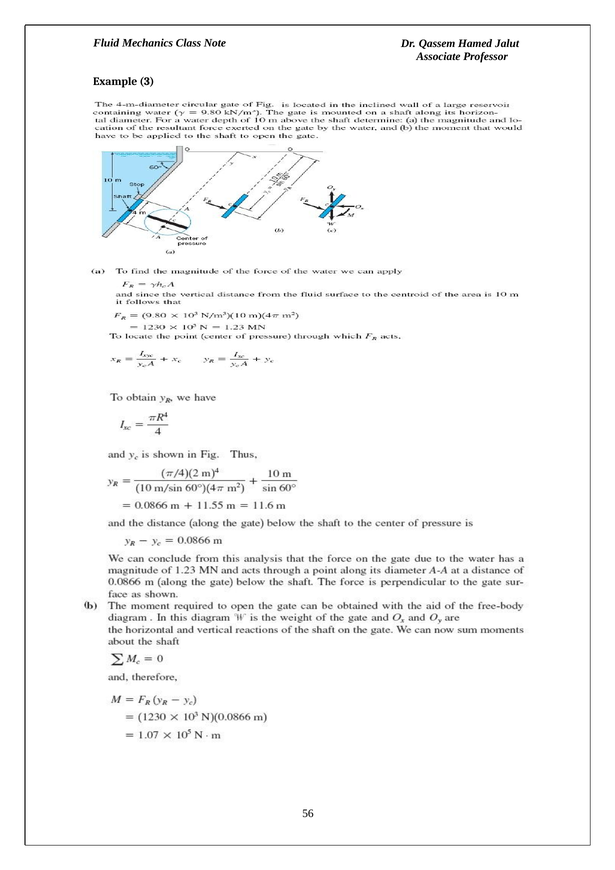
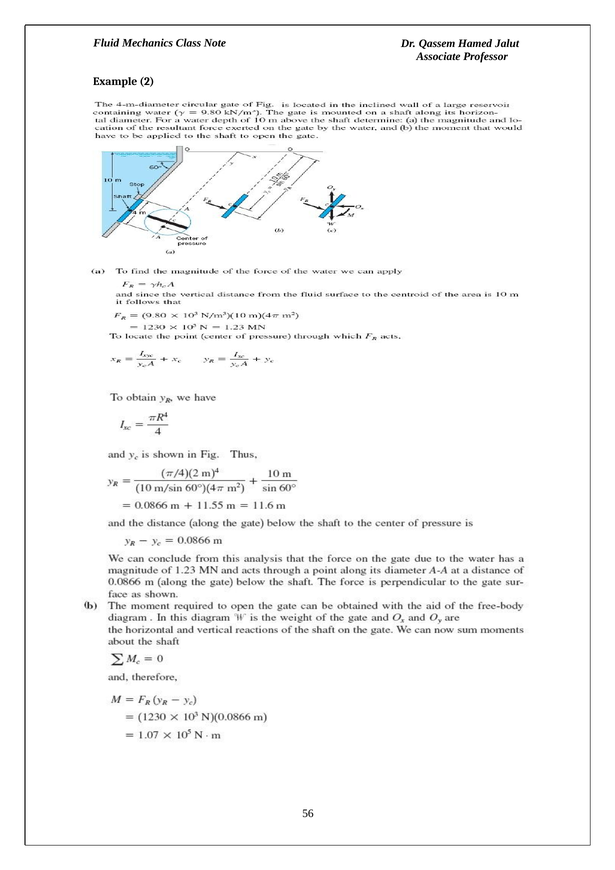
3: 3 -> 2
